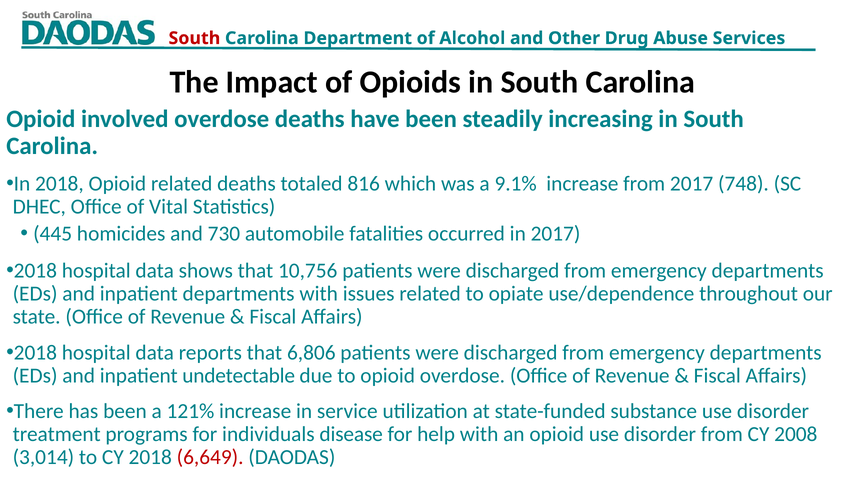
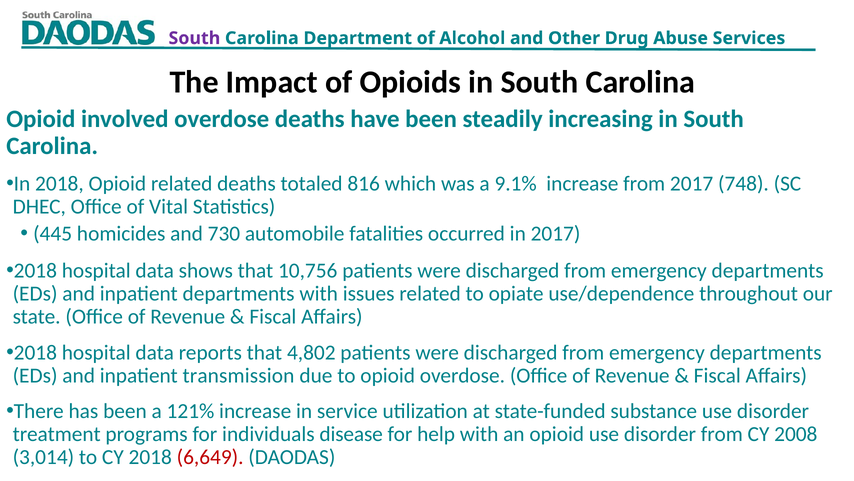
South at (194, 38) colour: red -> purple
6,806: 6,806 -> 4,802
undetectable: undetectable -> transmission
